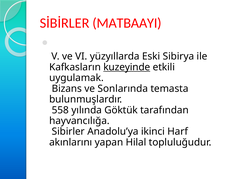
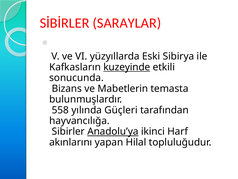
MATBAAYI: MATBAAYI -> SARAYLAR
uygulamak: uygulamak -> sonucunda
Sonlarında: Sonlarında -> Mabetlerin
Göktük: Göktük -> Güçleri
Anadolu’ya underline: none -> present
